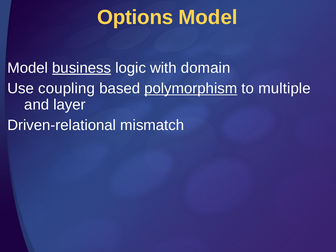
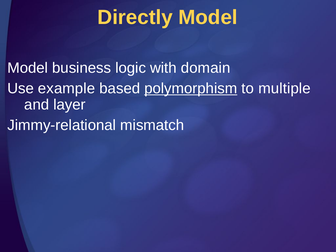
Options: Options -> Directly
business underline: present -> none
coupling: coupling -> example
Driven-relational: Driven-relational -> Jimmy-relational
